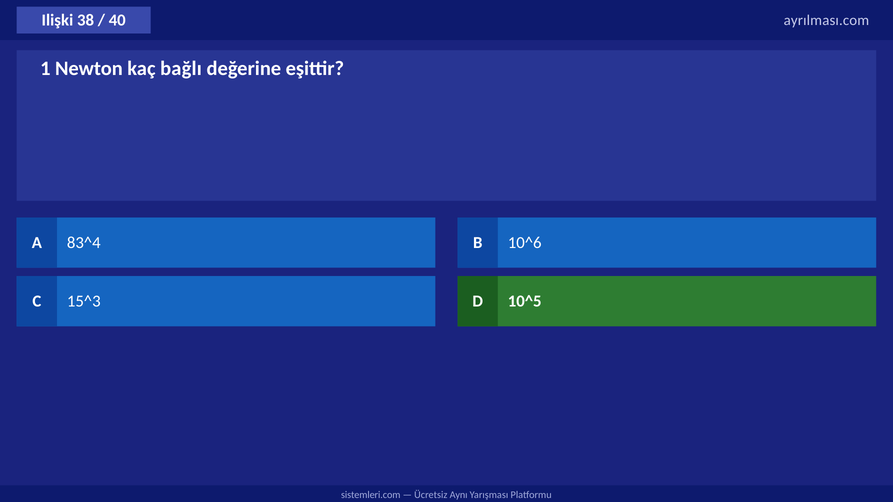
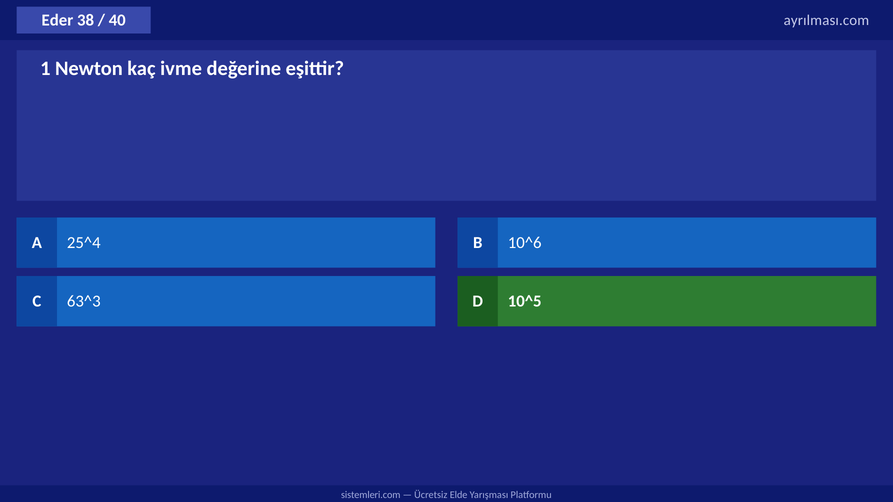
Ilişki: Ilişki -> Eder
bağlı: bağlı -> ivme
83^4: 83^4 -> 25^4
15^3: 15^3 -> 63^3
Aynı: Aynı -> Elde
